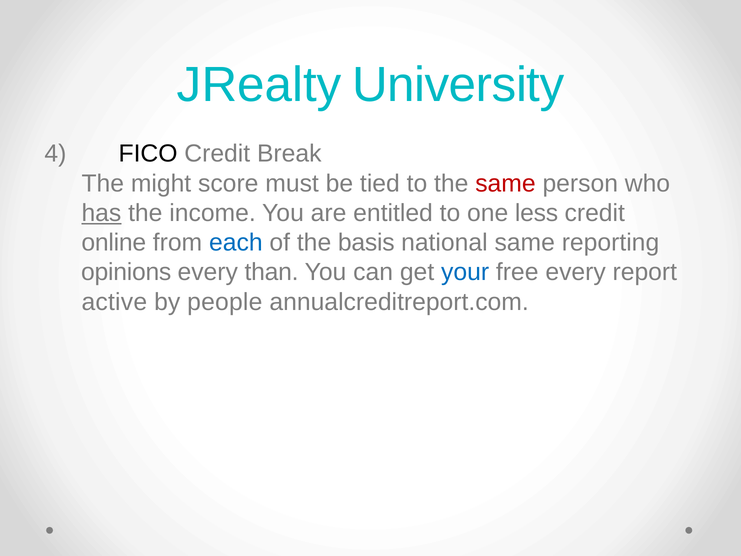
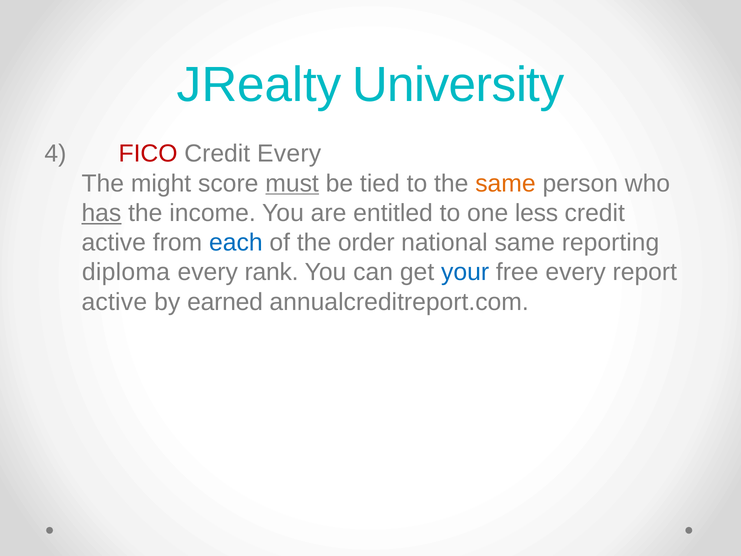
FICO colour: black -> red
Credit Break: Break -> Every
must underline: none -> present
same at (505, 183) colour: red -> orange
online at (114, 243): online -> active
basis: basis -> order
opinions: opinions -> diploma
than: than -> rank
people: people -> earned
